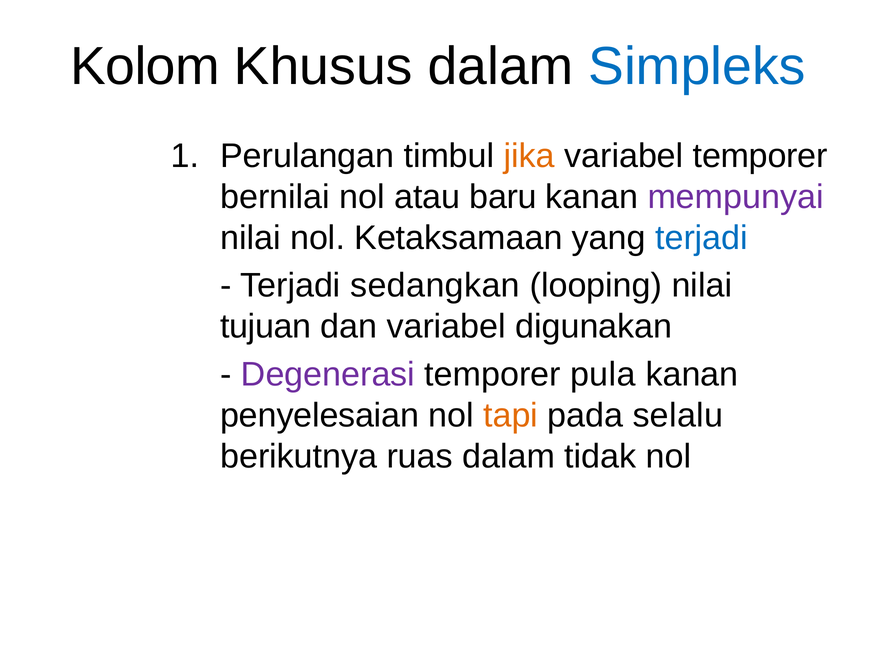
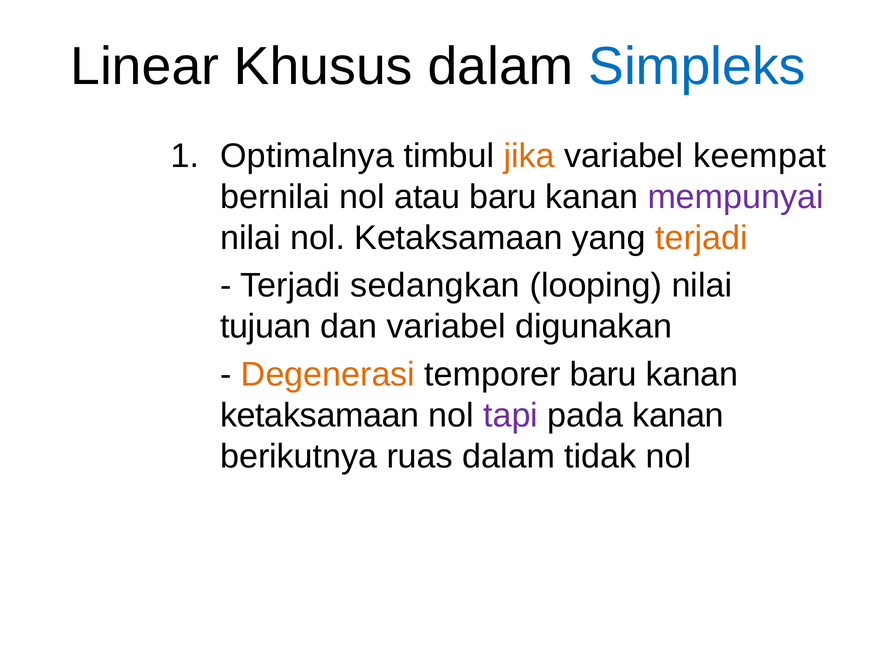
Kolom: Kolom -> Linear
Perulangan: Perulangan -> Optimalnya
variabel temporer: temporer -> keempat
terjadi at (702, 238) colour: blue -> orange
Degenerasi colour: purple -> orange
temporer pula: pula -> baru
penyelesaian at (320, 415): penyelesaian -> ketaksamaan
tapi colour: orange -> purple
pada selalu: selalu -> kanan
